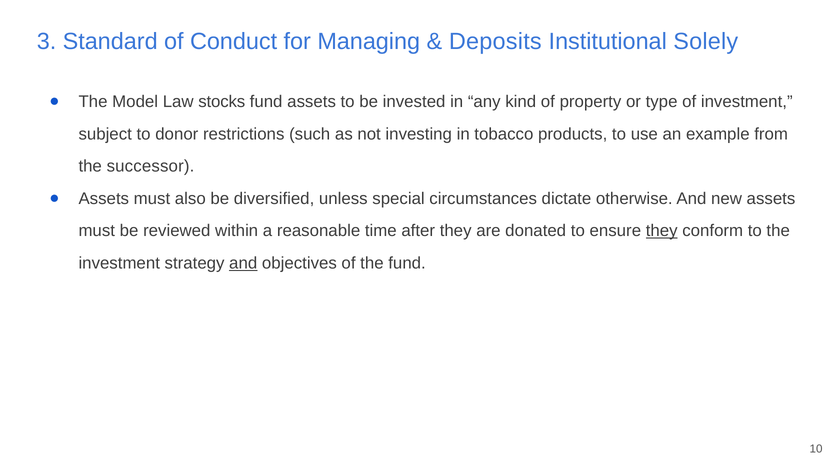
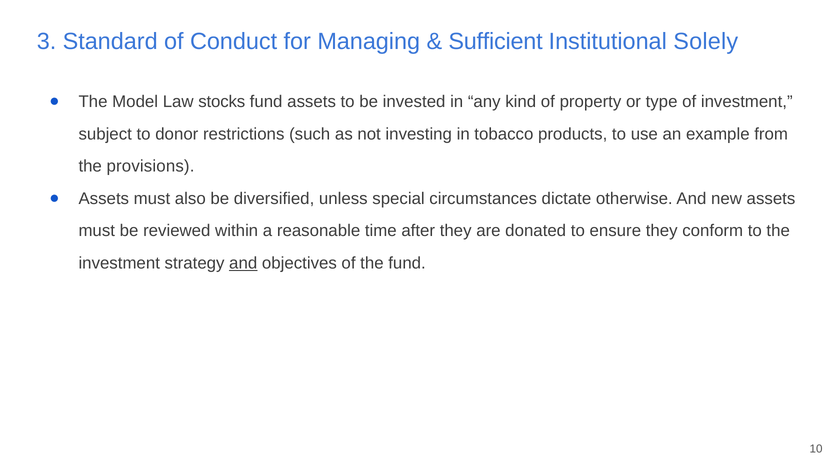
Deposits: Deposits -> Sufficient
successor: successor -> provisions
they at (662, 231) underline: present -> none
